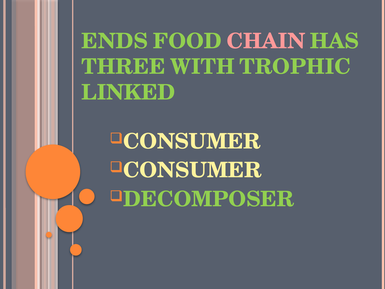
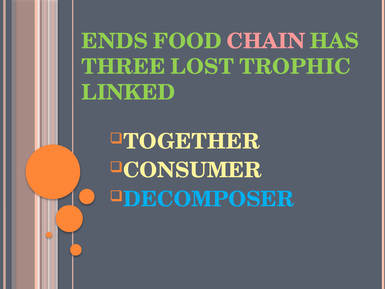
WITH: WITH -> LOST
CONSUMER at (192, 141): CONSUMER -> TOGETHER
DECOMPOSER colour: light green -> light blue
